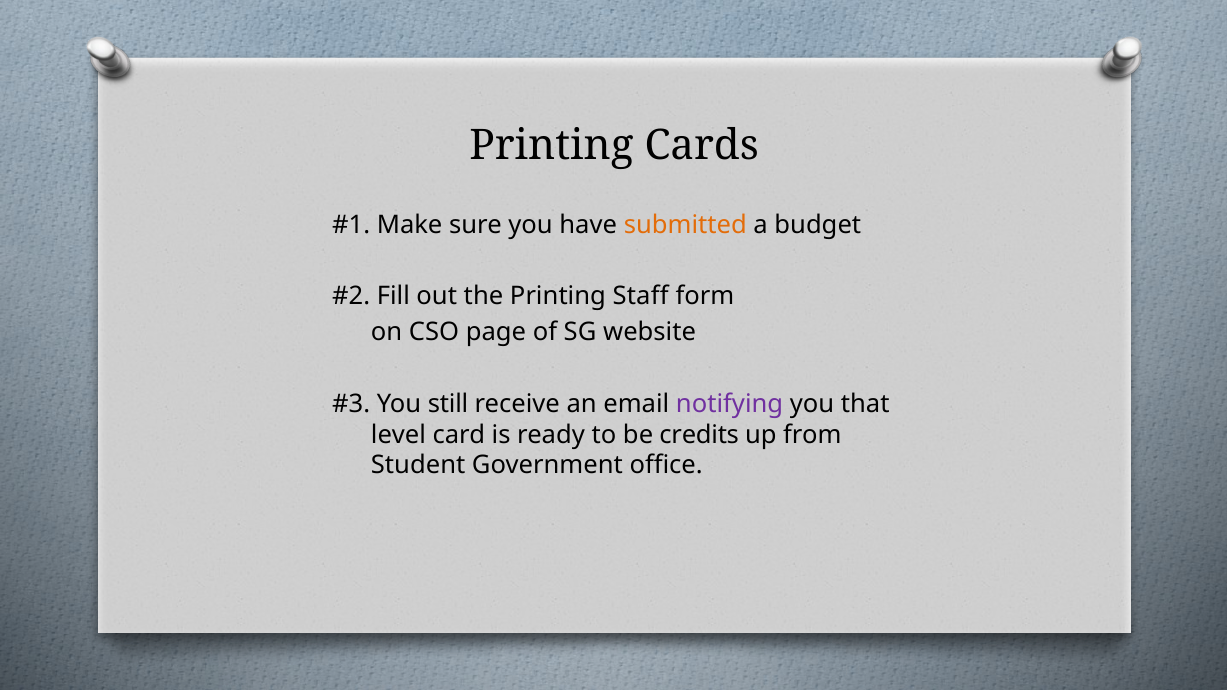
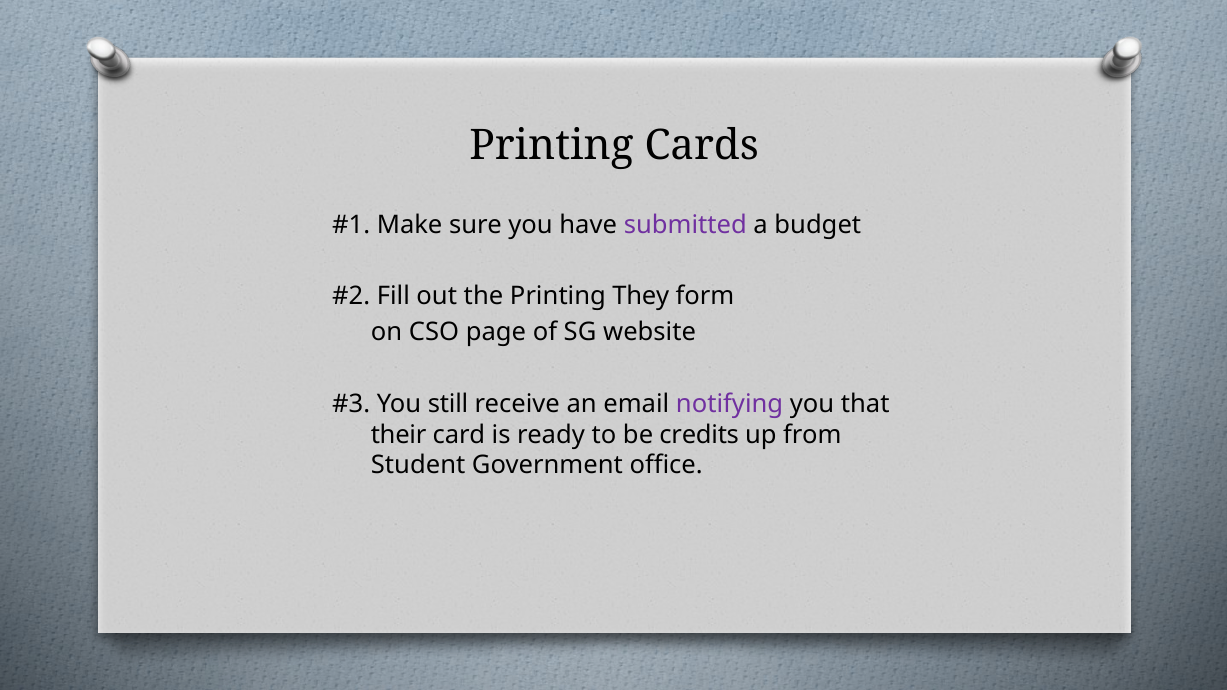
submitted colour: orange -> purple
Staff: Staff -> They
level: level -> their
